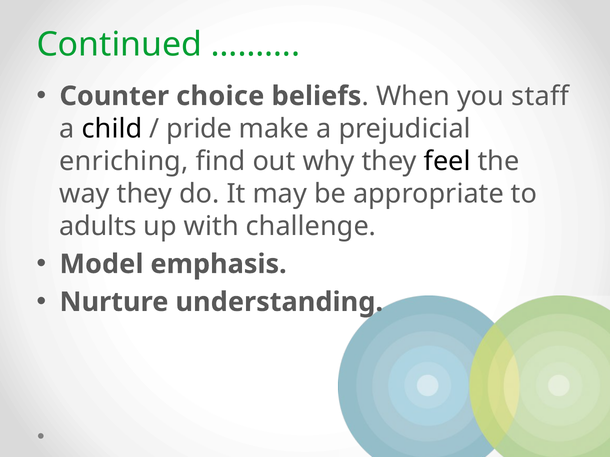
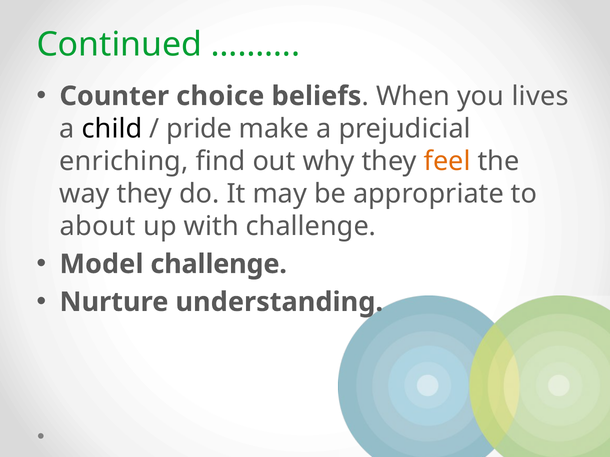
staff: staff -> lives
feel colour: black -> orange
adults: adults -> about
Model emphasis: emphasis -> challenge
